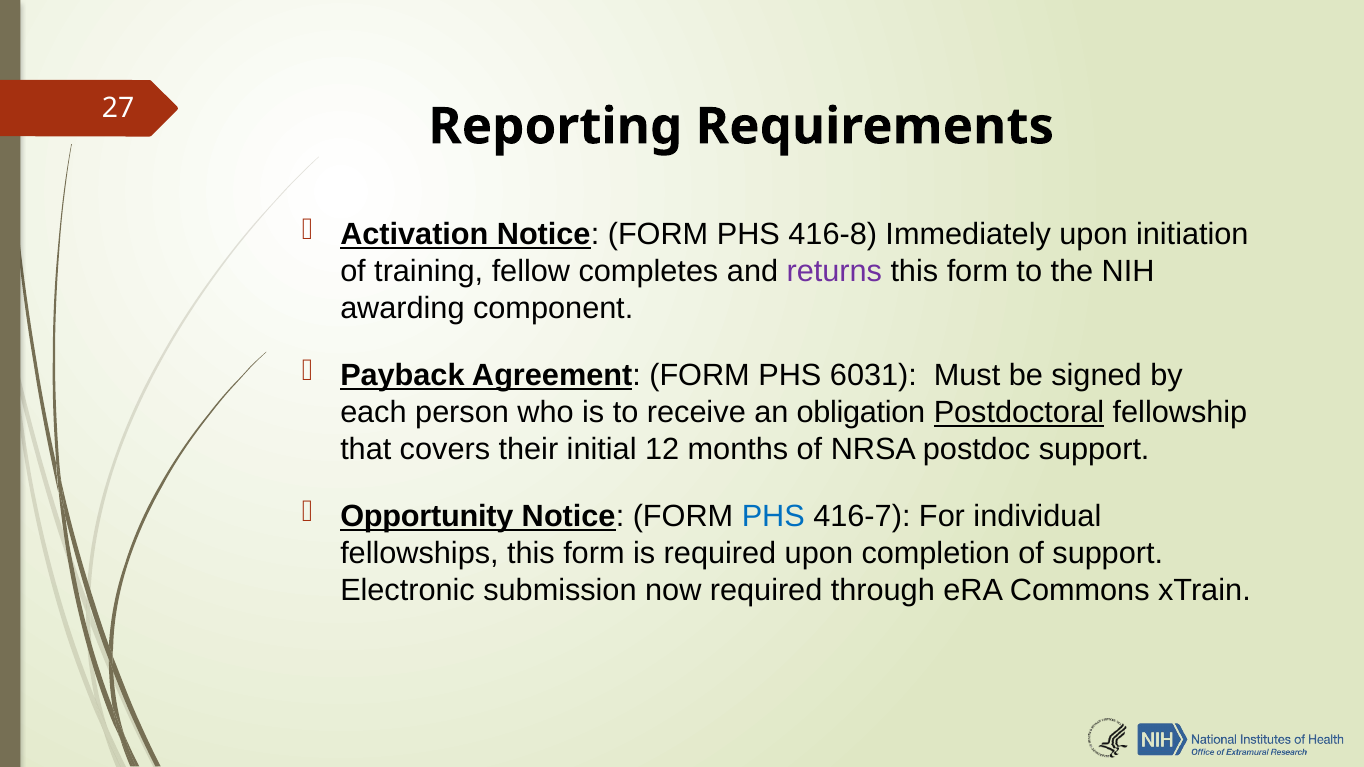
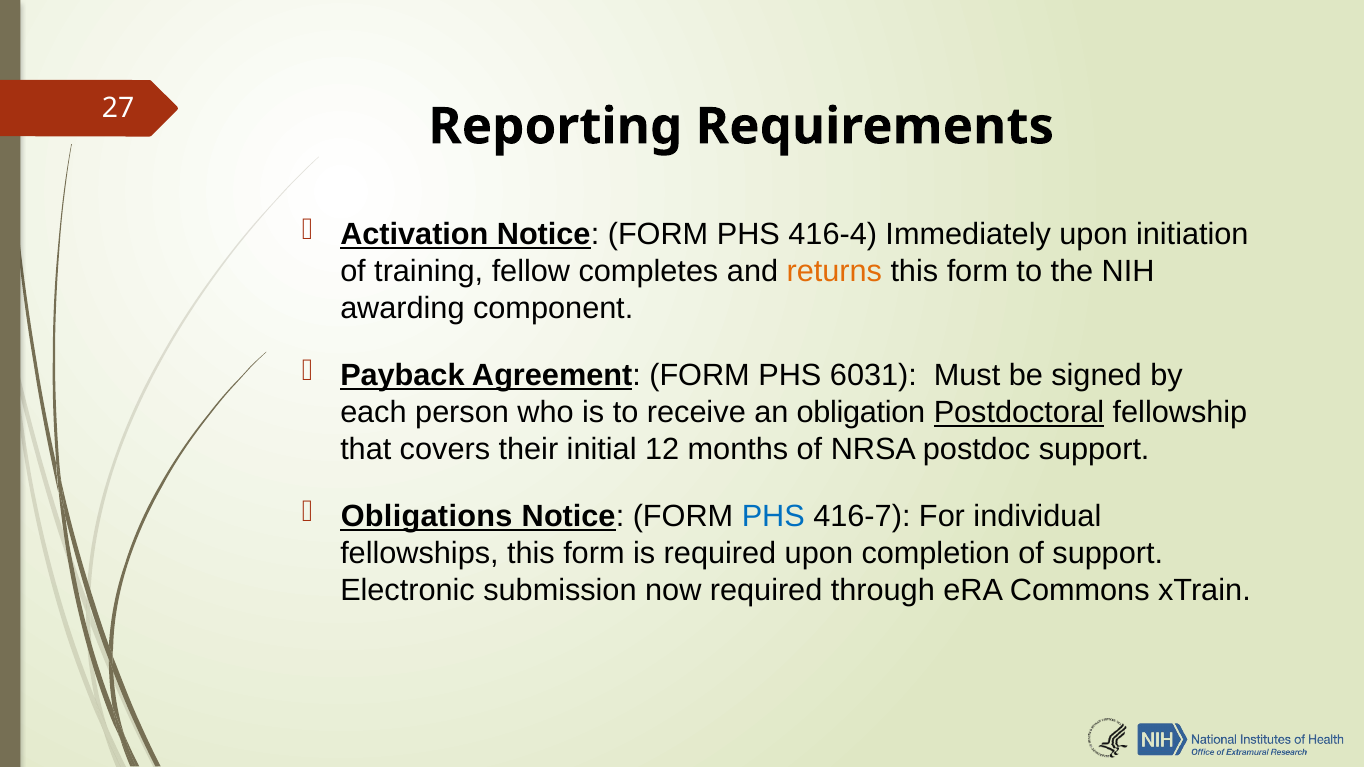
416-8: 416-8 -> 416-4
returns colour: purple -> orange
Opportunity: Opportunity -> Obligations
